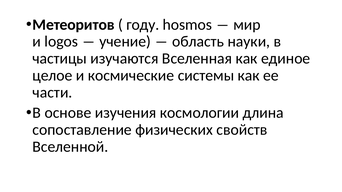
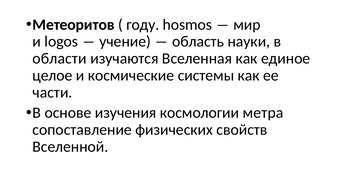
частицы: частицы -> области
длина: длина -> метра
